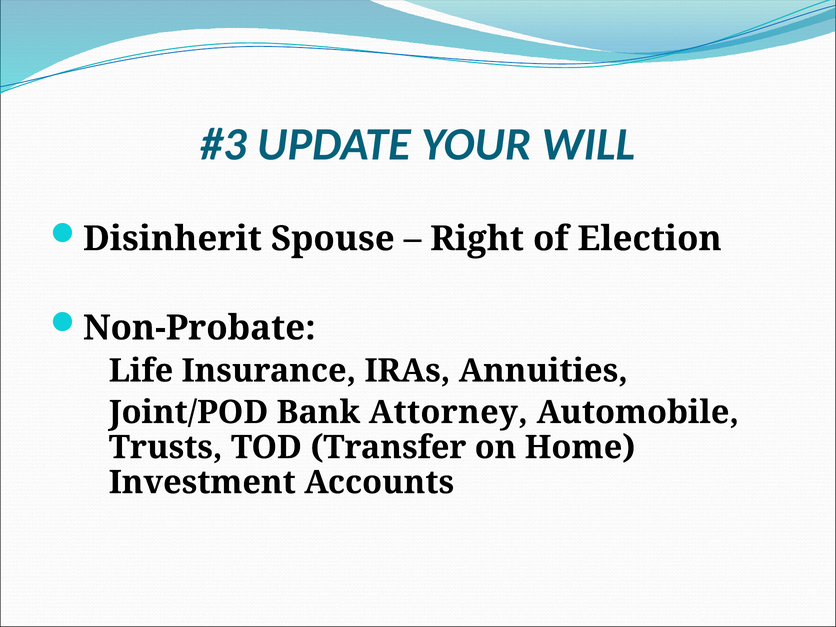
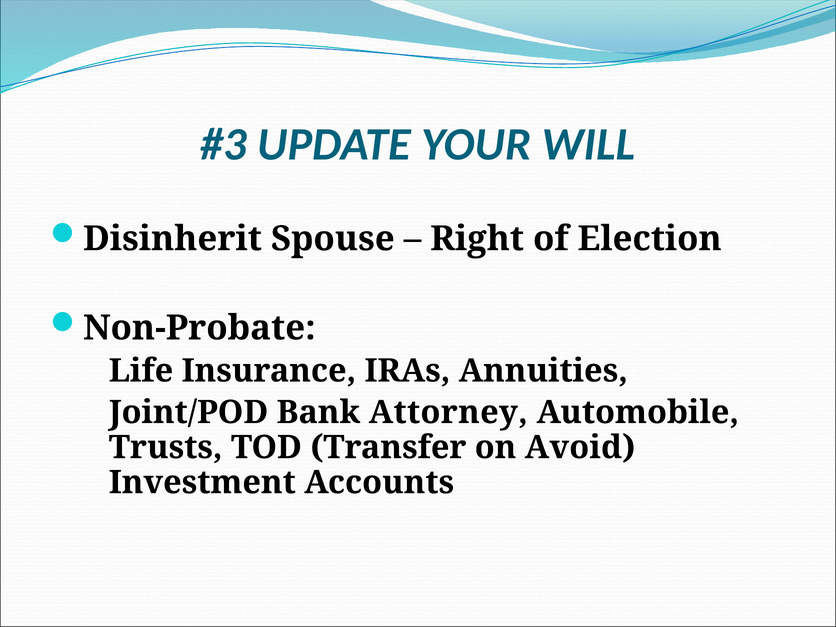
Home: Home -> Avoid
